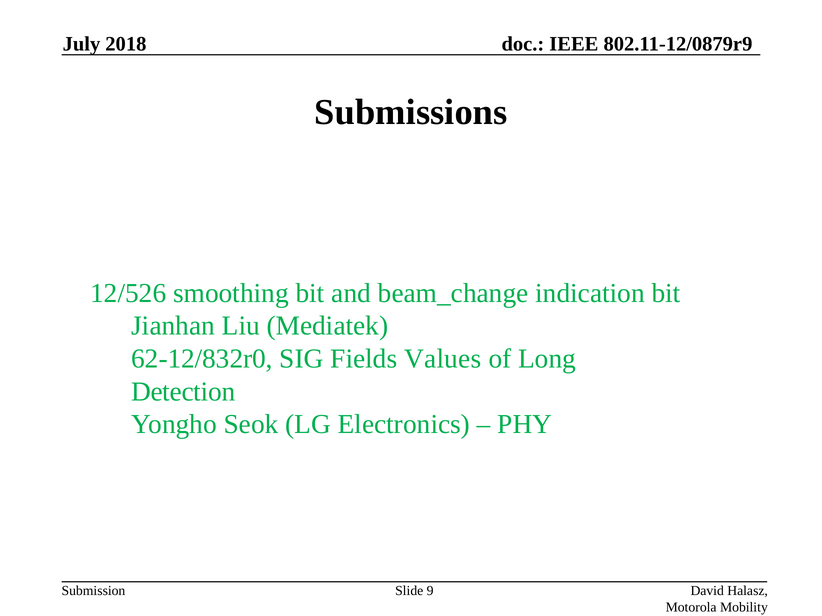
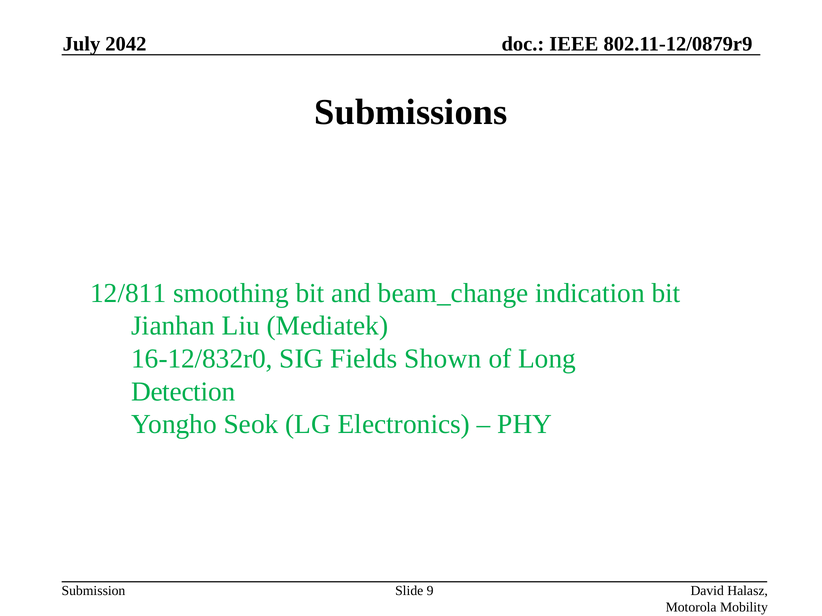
2018: 2018 -> 2042
12/526: 12/526 -> 12/811
62-12/832r0: 62-12/832r0 -> 16-12/832r0
Values: Values -> Shown
